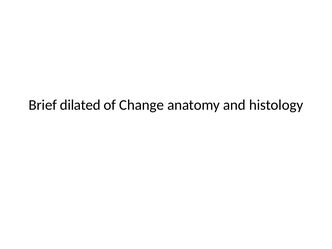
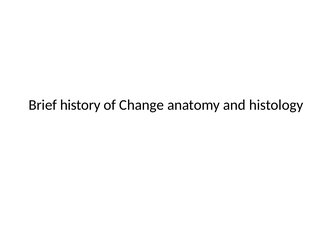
dilated: dilated -> history
